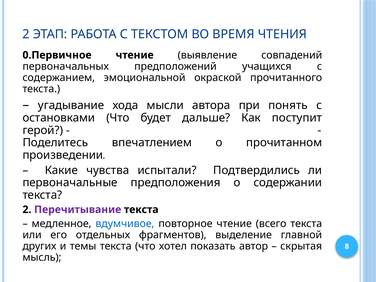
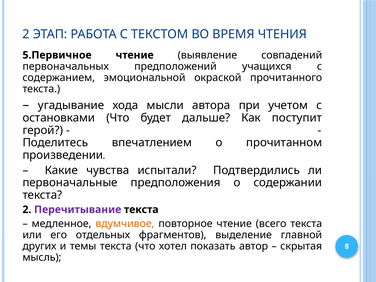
0.Первичное: 0.Первичное -> 5.Первичное
понять: понять -> учетом
вдумчивое colour: blue -> orange
